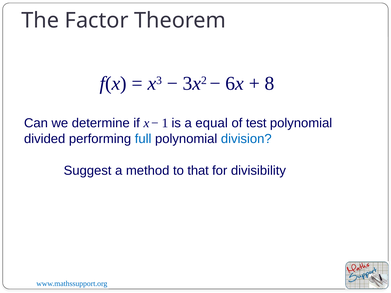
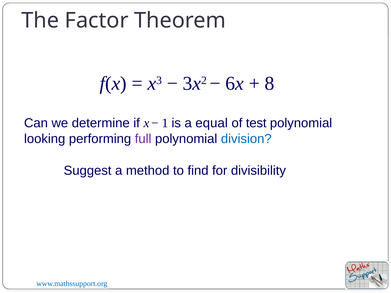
divided: divided -> looking
full colour: blue -> purple
that: that -> find
